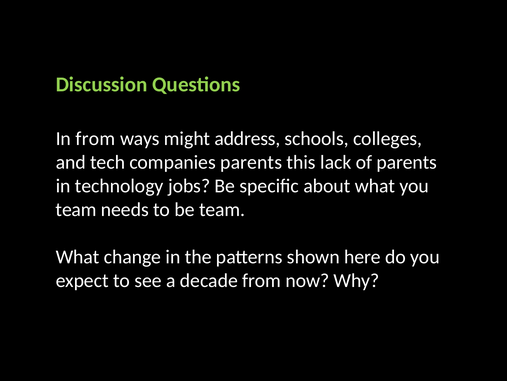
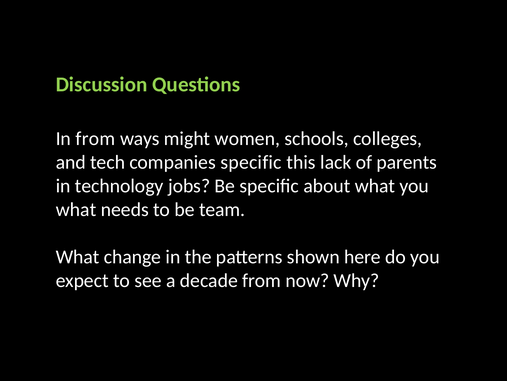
address: address -> women
companies parents: parents -> specific
team at (76, 209): team -> what
